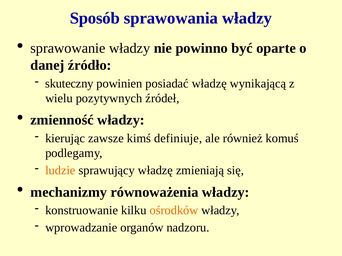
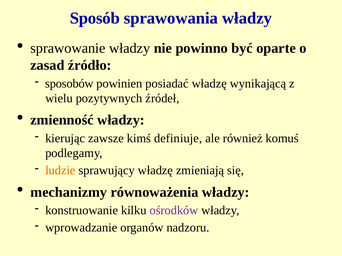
danej: danej -> zasad
skuteczny: skuteczny -> sposobów
ośrodków colour: orange -> purple
